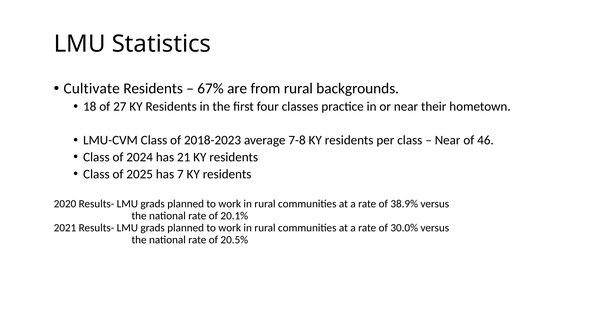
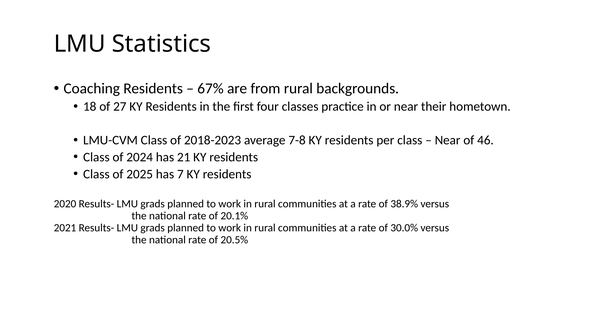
Cultivate: Cultivate -> Coaching
